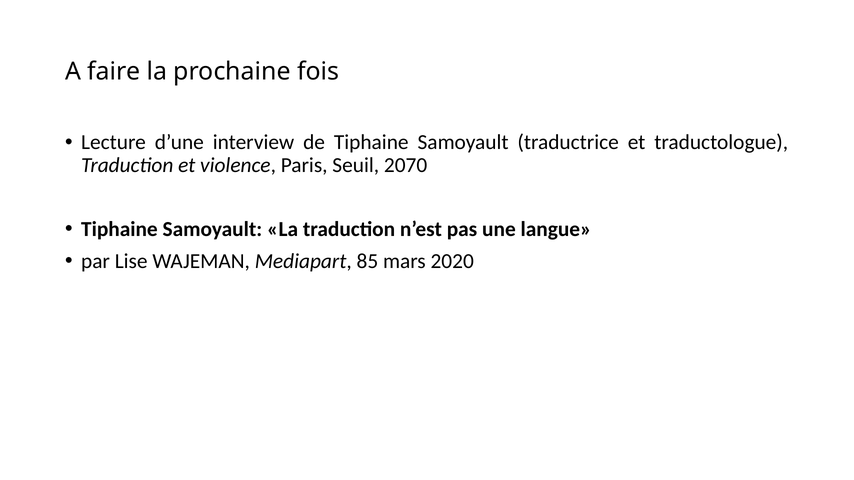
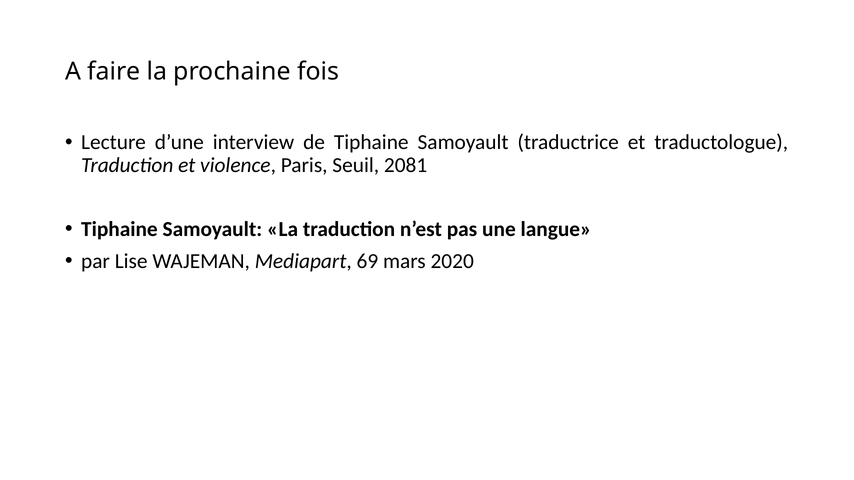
2070: 2070 -> 2081
85: 85 -> 69
